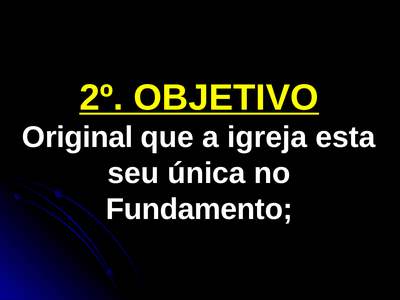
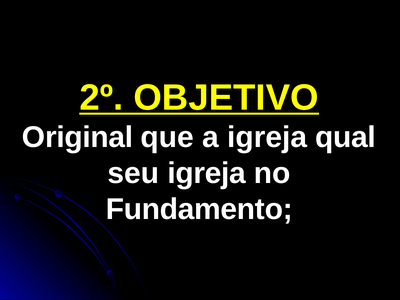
esta: esta -> qual
seu única: única -> igreja
